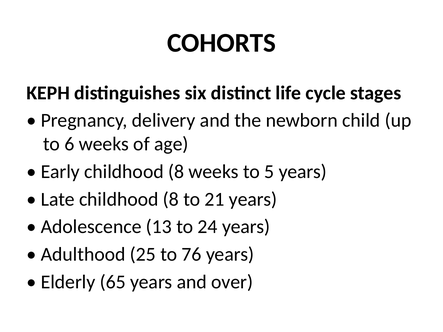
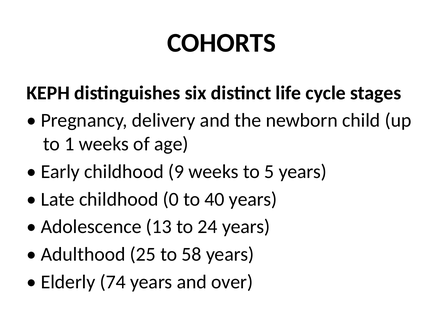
6: 6 -> 1
Early childhood 8: 8 -> 9
Late childhood 8: 8 -> 0
21: 21 -> 40
76: 76 -> 58
65: 65 -> 74
